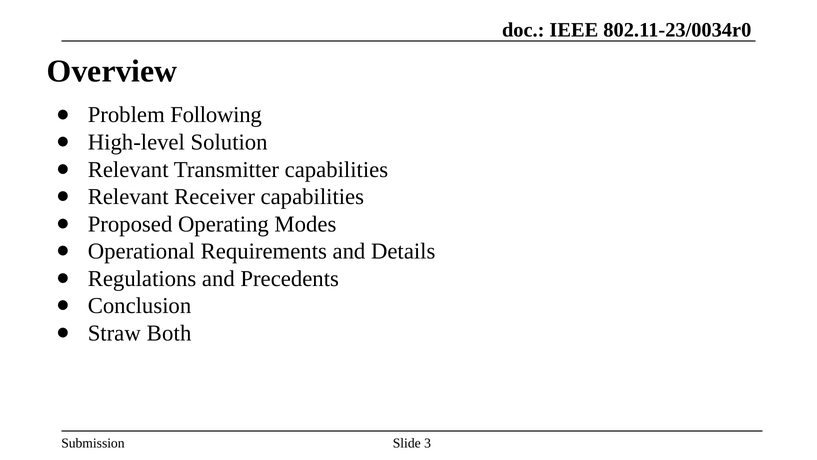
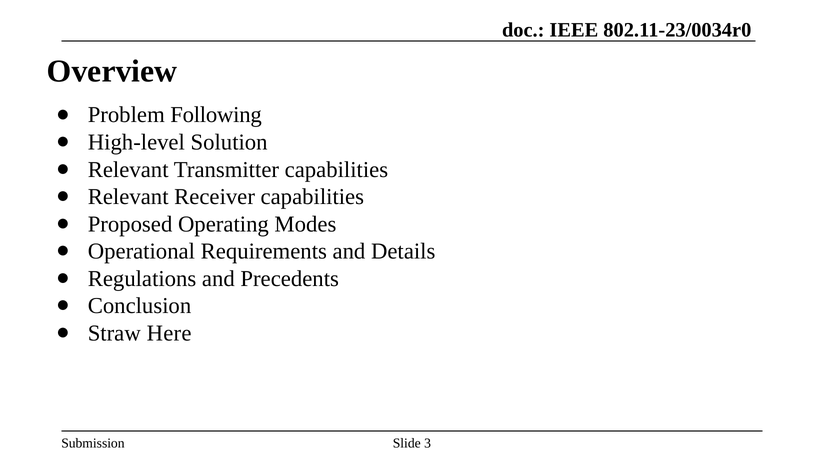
Both: Both -> Here
